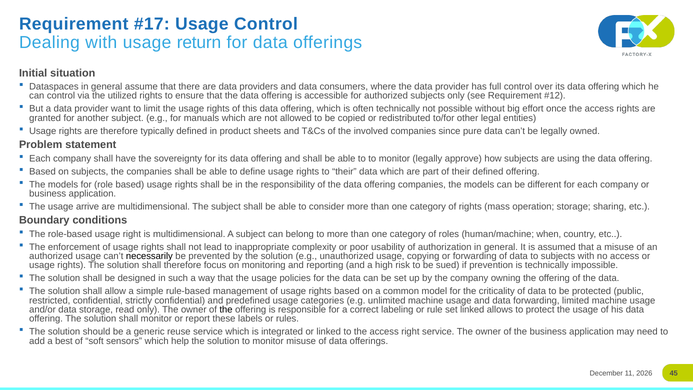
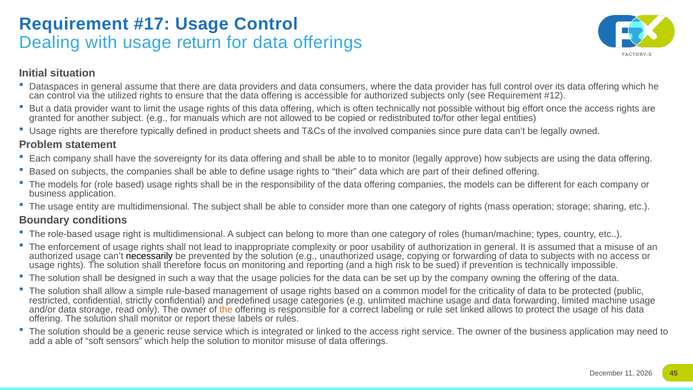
arrive: arrive -> entity
when: when -> types
the at (226, 310) colour: black -> orange
a best: best -> able
